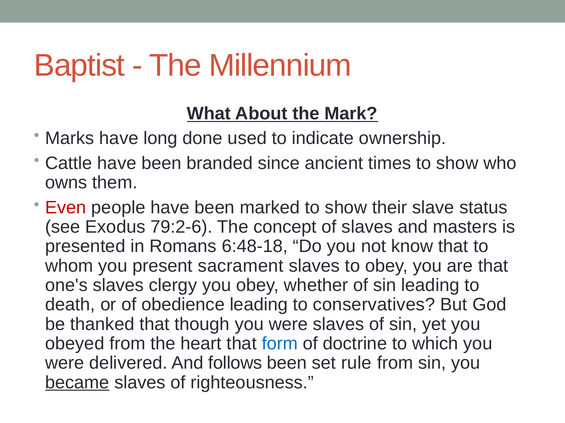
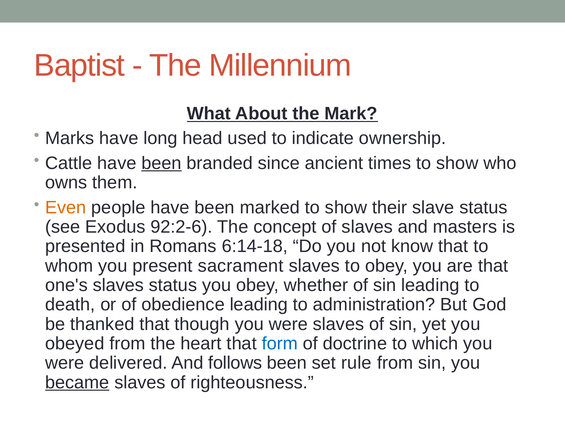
done: done -> head
been at (161, 163) underline: none -> present
Even colour: red -> orange
79:2-6: 79:2-6 -> 92:2-6
6:48-18: 6:48-18 -> 6:14-18
slaves clergy: clergy -> status
conservatives: conservatives -> administration
